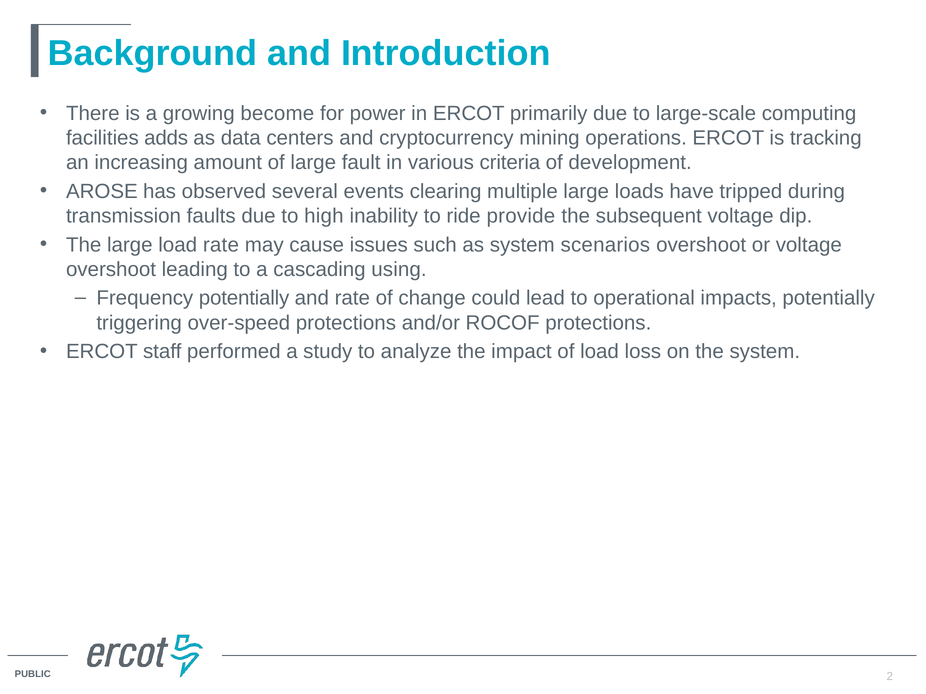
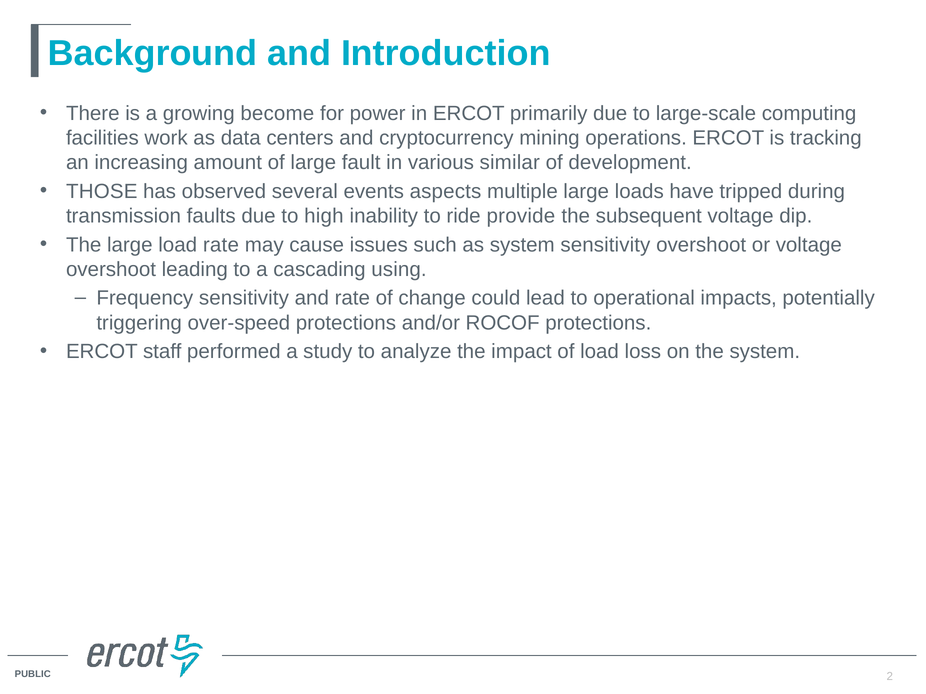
adds: adds -> work
criteria: criteria -> similar
AROSE: AROSE -> THOSE
clearing: clearing -> aspects
system scenarios: scenarios -> sensitivity
Frequency potentially: potentially -> sensitivity
